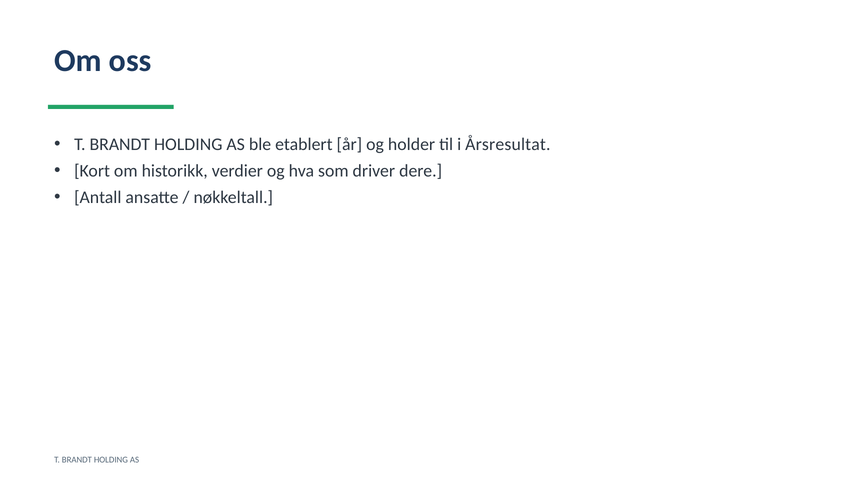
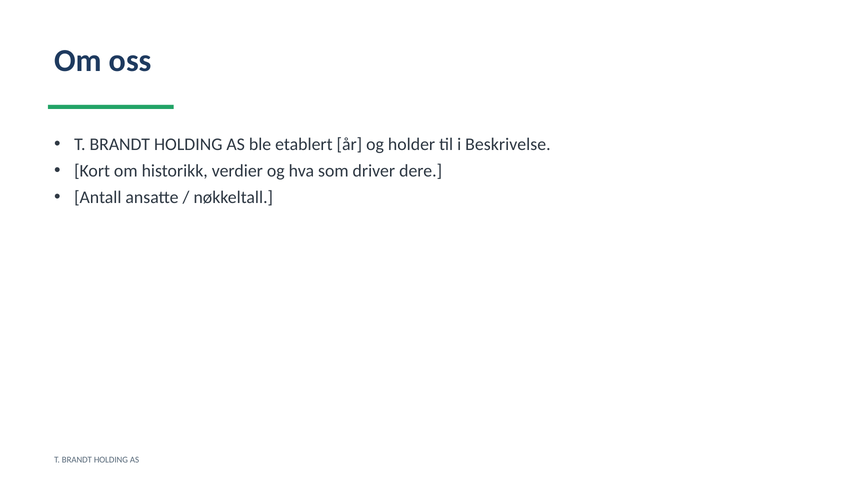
Årsresultat: Årsresultat -> Beskrivelse
